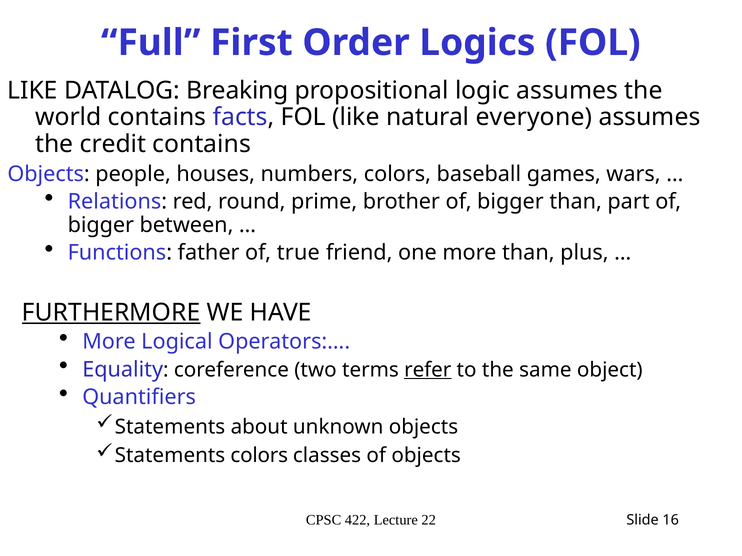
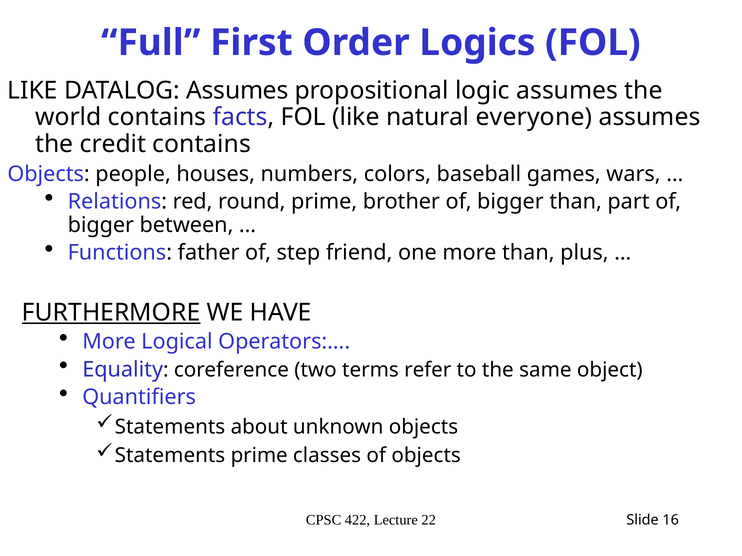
DATALOG Breaking: Breaking -> Assumes
true: true -> step
refer underline: present -> none
Statements colors: colors -> prime
